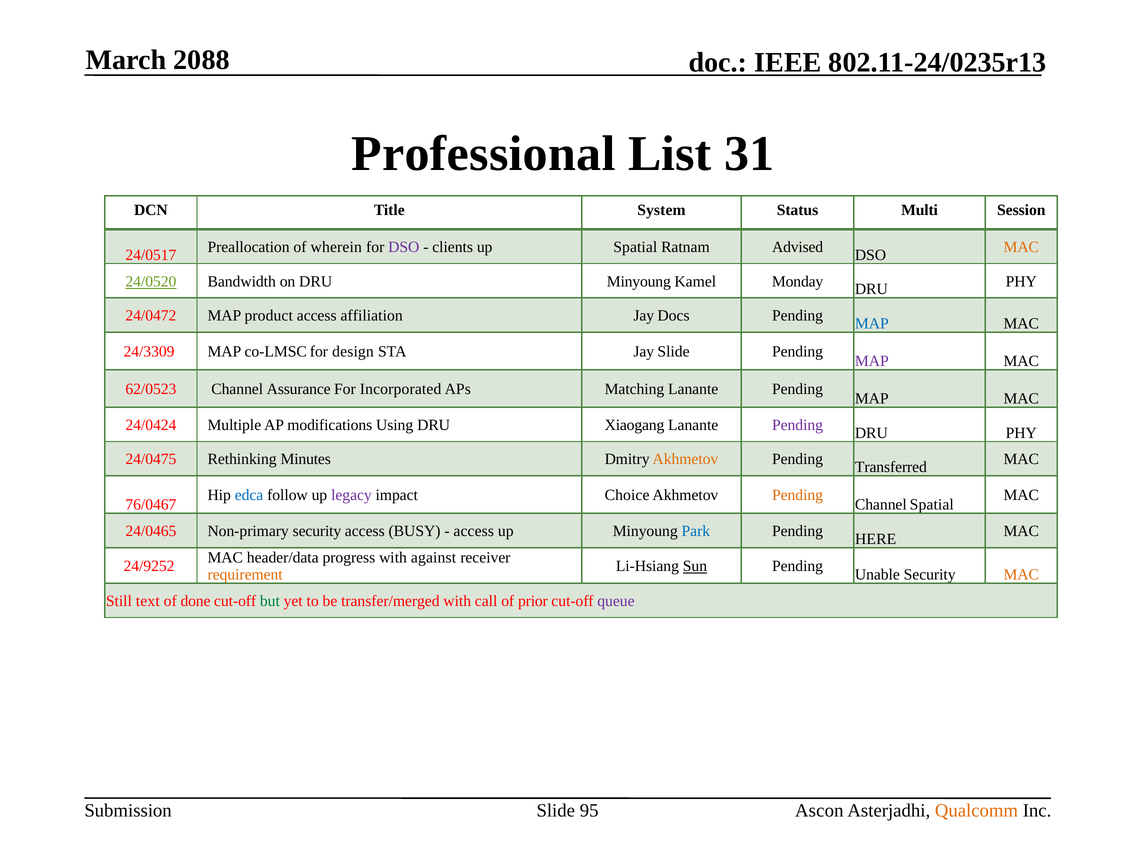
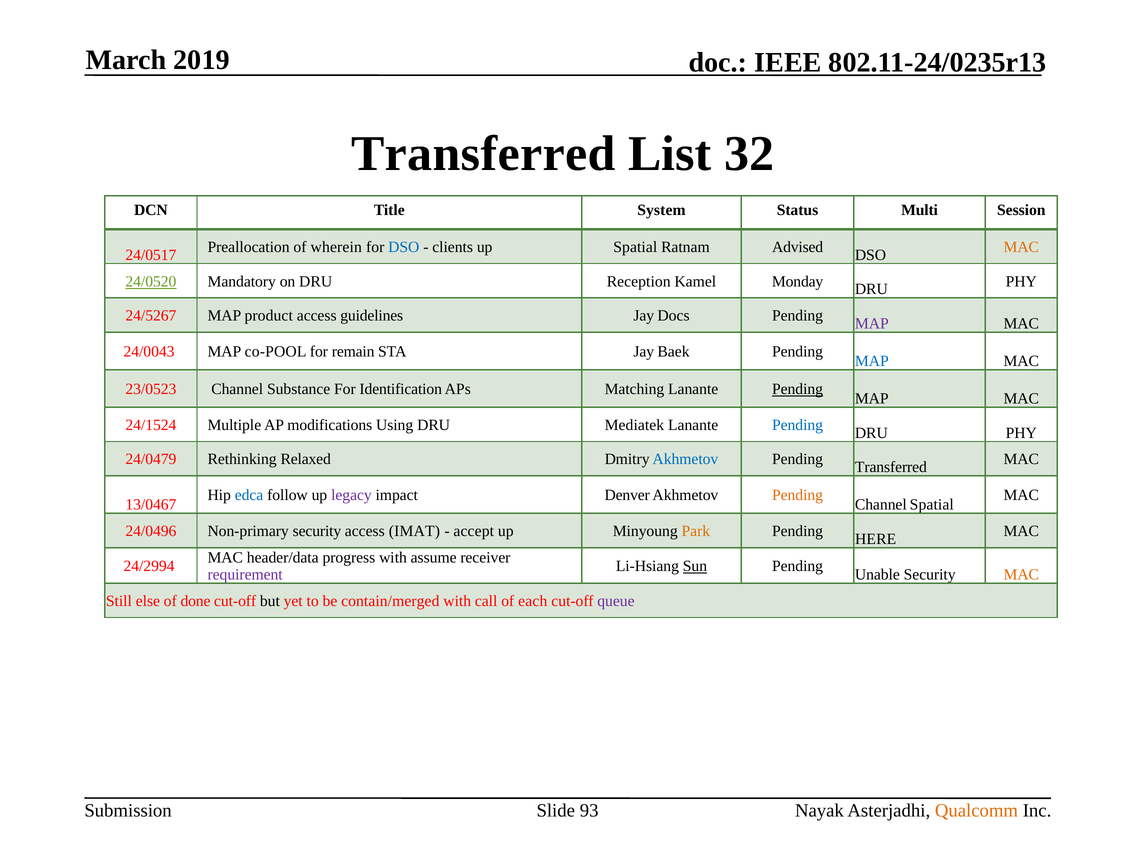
2088: 2088 -> 2019
Professional at (483, 153): Professional -> Transferred
31: 31 -> 32
DSO at (404, 247) colour: purple -> blue
Bandwidth: Bandwidth -> Mandatory
DRU Minyoung: Minyoung -> Reception
24/0472: 24/0472 -> 24/5267
affiliation: affiliation -> guidelines
MAP at (872, 323) colour: blue -> purple
24/3309: 24/3309 -> 24/0043
co-LMSC: co-LMSC -> co-POOL
design: design -> remain
Jay Slide: Slide -> Baek
MAP at (872, 361) colour: purple -> blue
62/0523: 62/0523 -> 23/0523
Assurance: Assurance -> Substance
Incorporated: Incorporated -> Identification
Pending at (798, 389) underline: none -> present
24/0424: 24/0424 -> 24/1524
Xiaogang: Xiaogang -> Mediatek
Pending at (798, 425) colour: purple -> blue
24/0475: 24/0475 -> 24/0479
Minutes: Minutes -> Relaxed
Akhmetov at (685, 459) colour: orange -> blue
Choice: Choice -> Denver
76/0467: 76/0467 -> 13/0467
24/0465: 24/0465 -> 24/0496
BUSY: BUSY -> IMAT
access at (474, 531): access -> accept
Park colour: blue -> orange
against: against -> assume
24/9252: 24/9252 -> 24/2994
requirement colour: orange -> purple
text: text -> else
but colour: green -> black
transfer/merged: transfer/merged -> contain/merged
prior: prior -> each
95: 95 -> 93
Ascon: Ascon -> Nayak
